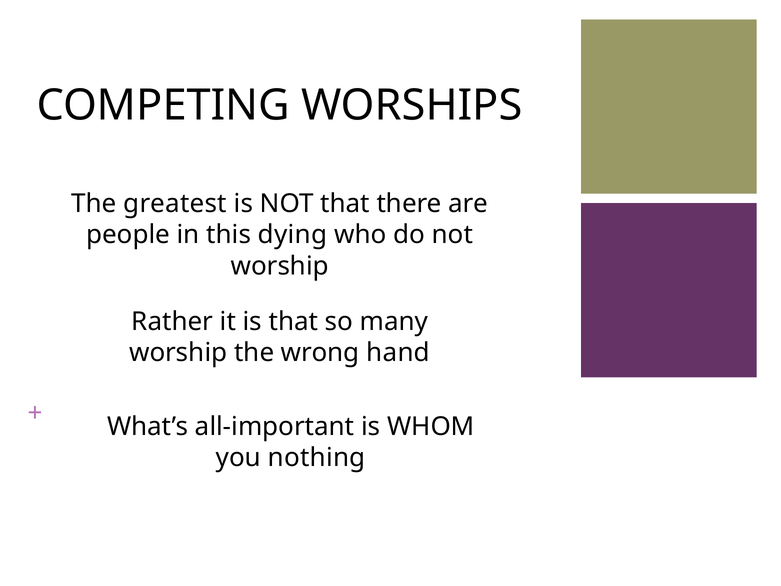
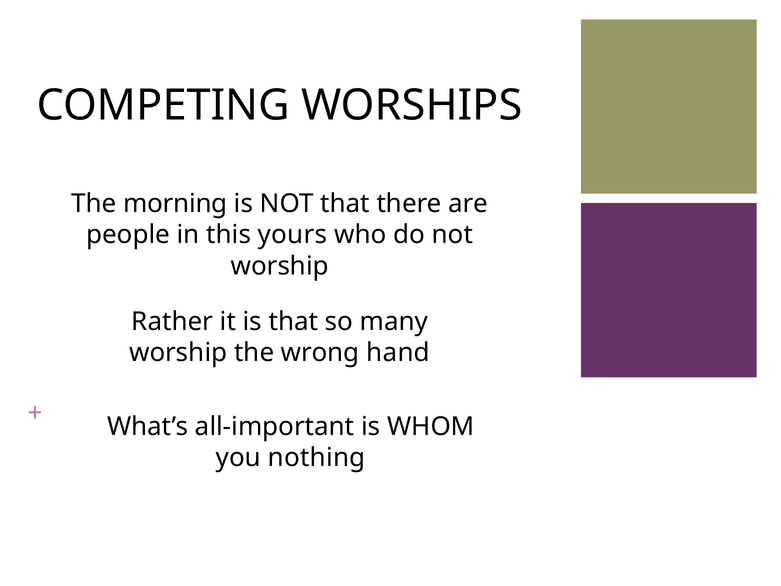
greatest: greatest -> morning
dying: dying -> yours
